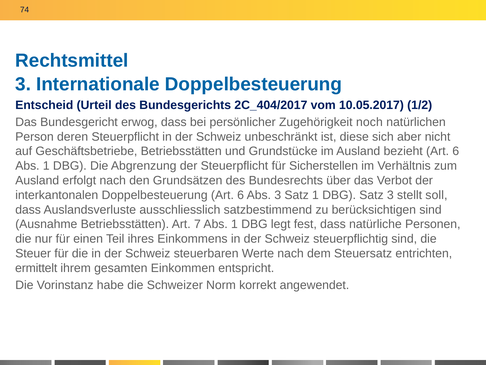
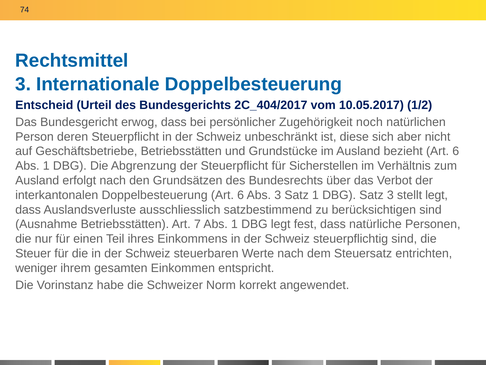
stellt soll: soll -> legt
ermittelt: ermittelt -> weniger
